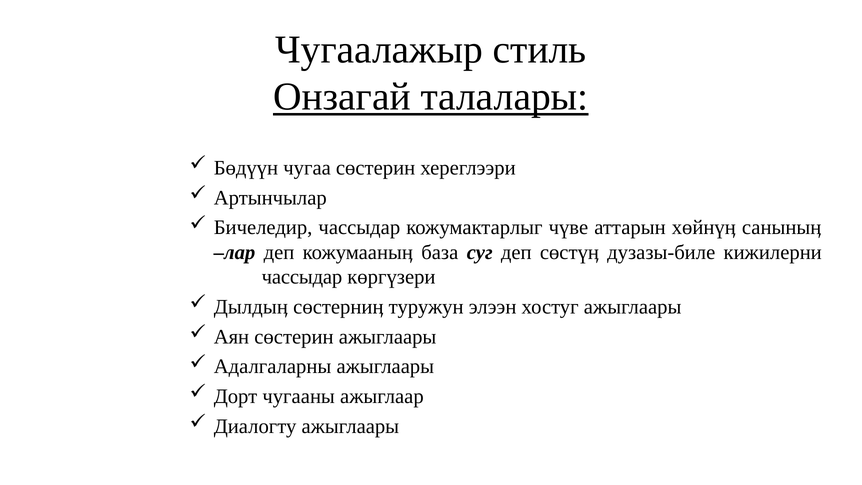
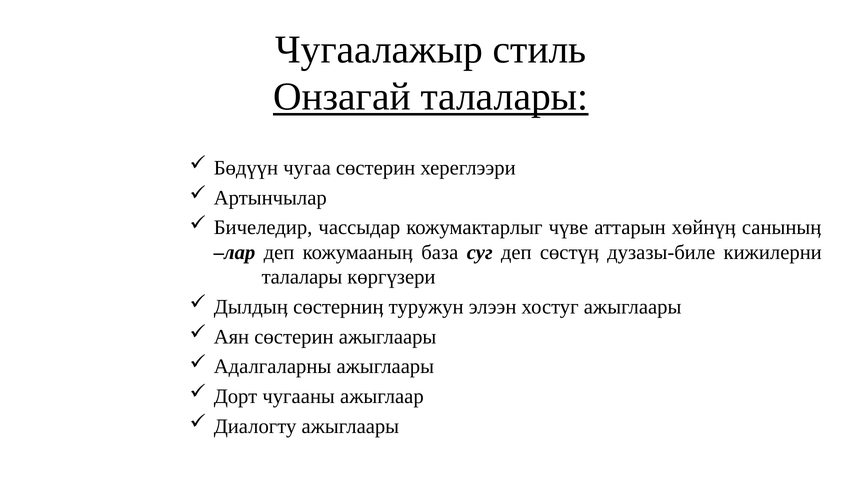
чассыдар at (302, 277): чассыдар -> талалары
